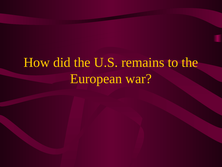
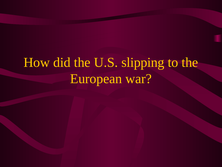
remains: remains -> slipping
